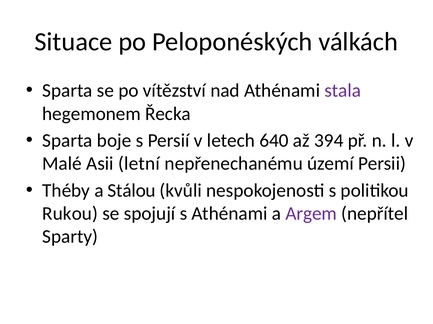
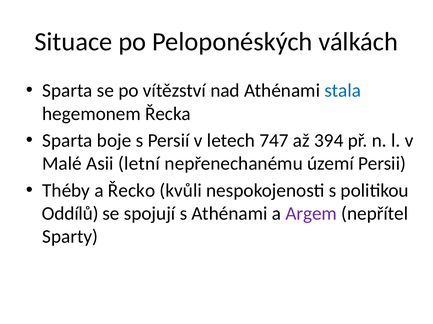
stala colour: purple -> blue
640: 640 -> 747
Stálou: Stálou -> Řecko
Rukou: Rukou -> Oddílů
